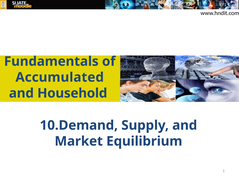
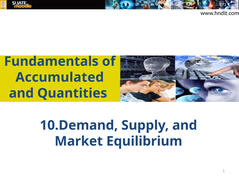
Household: Household -> Quantities
